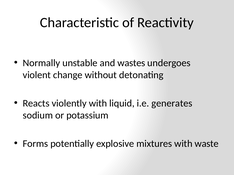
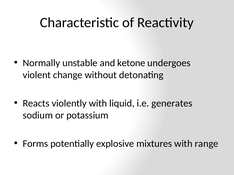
wastes: wastes -> ketone
waste: waste -> range
